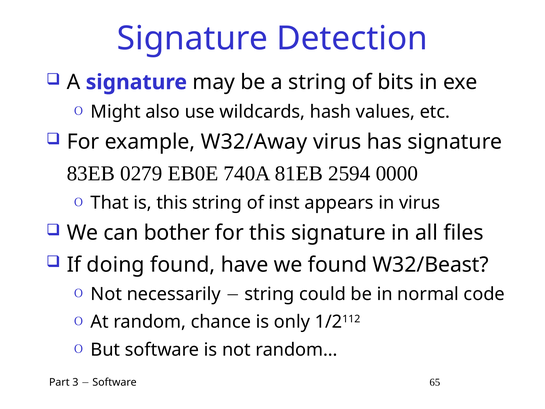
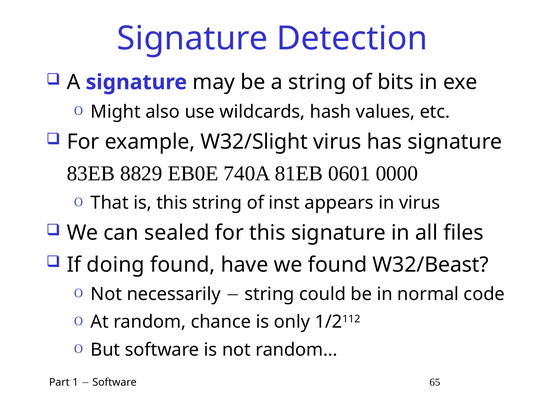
W32/Away: W32/Away -> W32/Slight
0279: 0279 -> 8829
2594: 2594 -> 0601
bother: bother -> sealed
3: 3 -> 1
